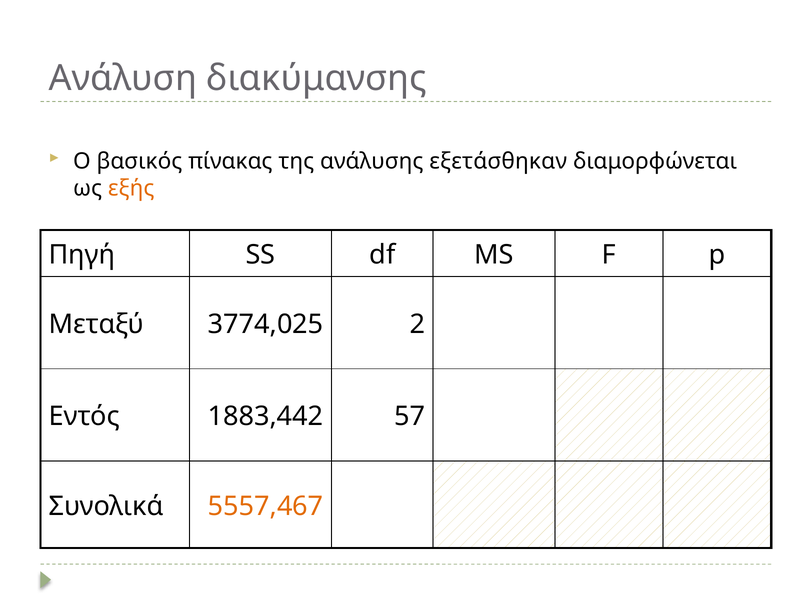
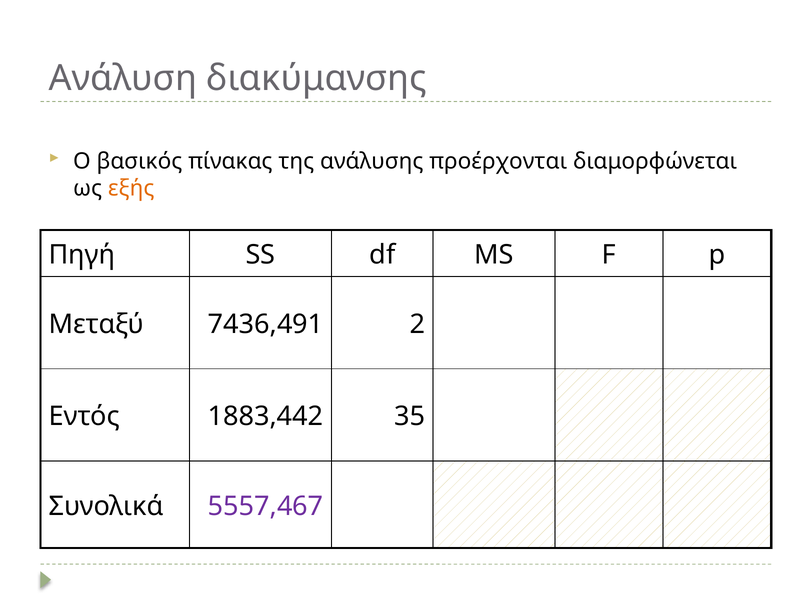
εξετάσθηκαν: εξετάσθηκαν -> προέρχονται
3774,025: 3774,025 -> 7436,491
57: 57 -> 35
5557,467 colour: orange -> purple
